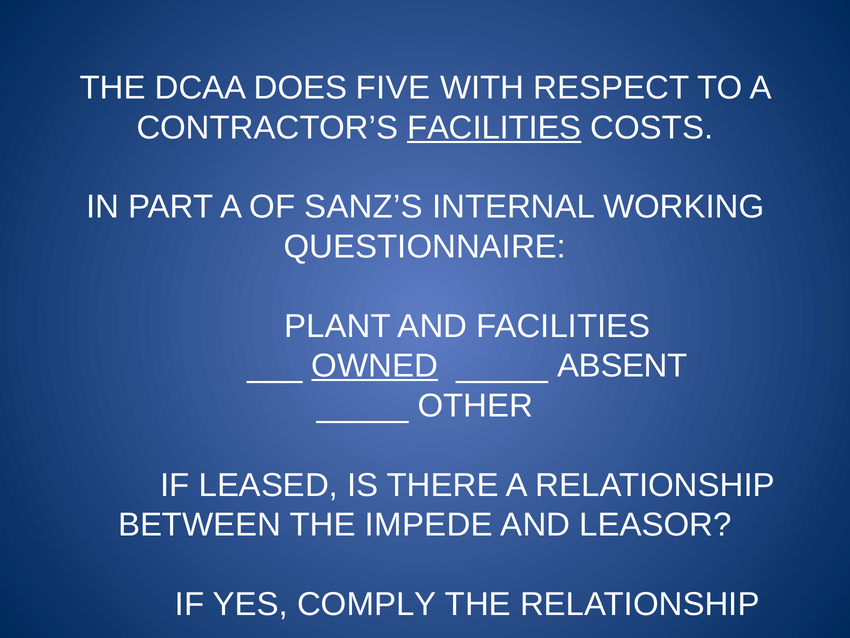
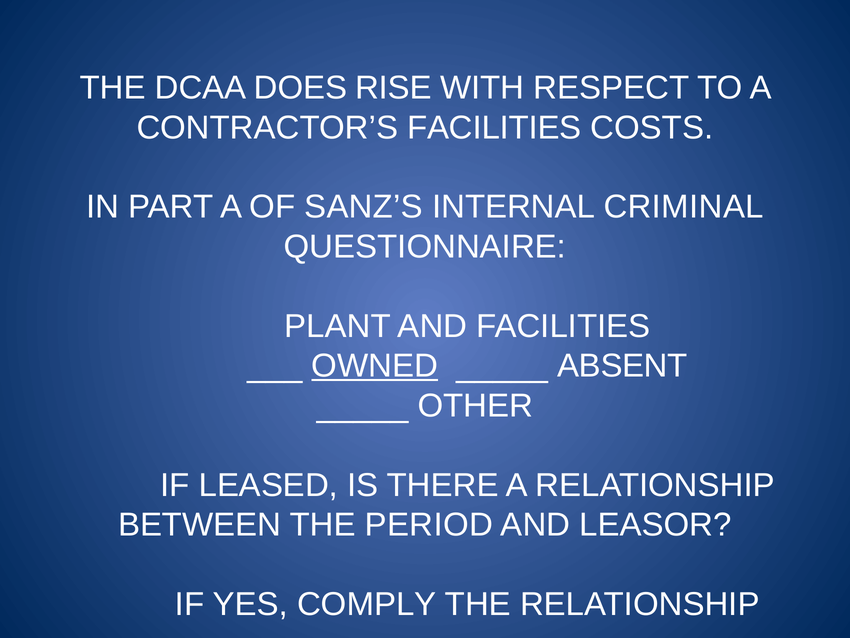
FIVE: FIVE -> RISE
FACILITIES at (494, 128) underline: present -> none
WORKING: WORKING -> CRIMINAL
IMPEDE: IMPEDE -> PERIOD
